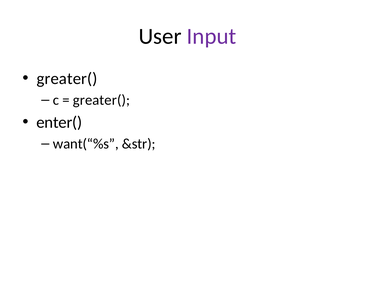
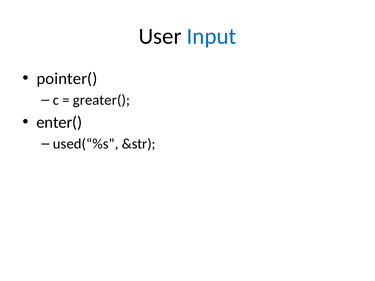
Input colour: purple -> blue
greater( at (67, 79): greater( -> pointer(
want(“%s: want(“%s -> used(“%s
